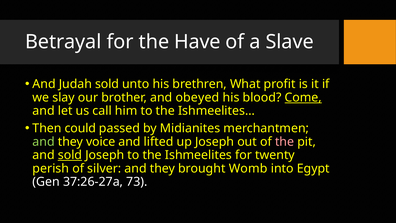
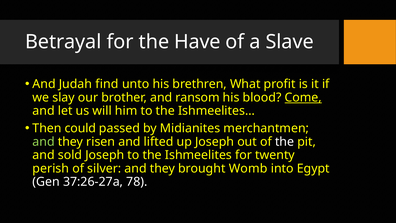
Judah sold: sold -> find
obeyed: obeyed -> ransom
call: call -> will
voice: voice -> risen
the at (285, 142) colour: pink -> white
sold at (70, 155) underline: present -> none
73: 73 -> 78
